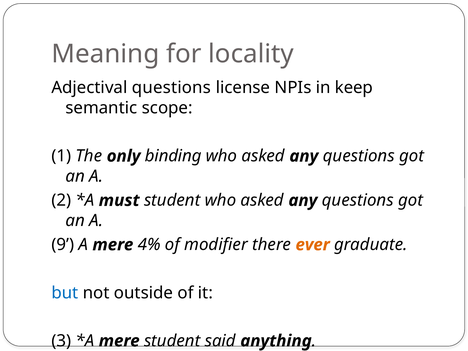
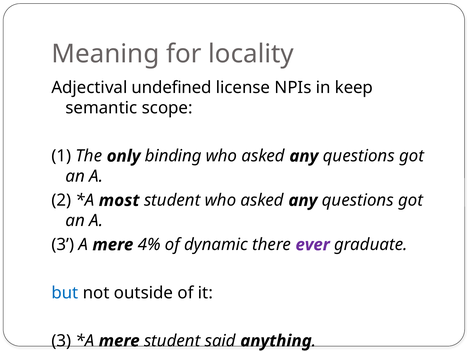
Adjectival questions: questions -> undefined
must: must -> most
9 at (63, 245): 9 -> 3
modifier: modifier -> dynamic
ever colour: orange -> purple
